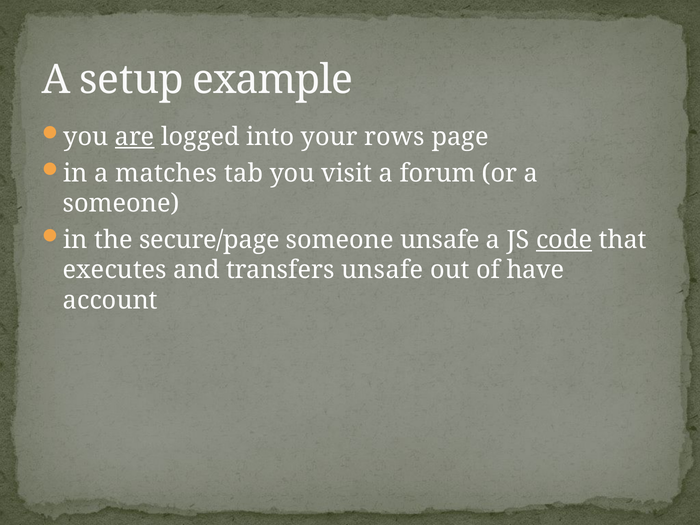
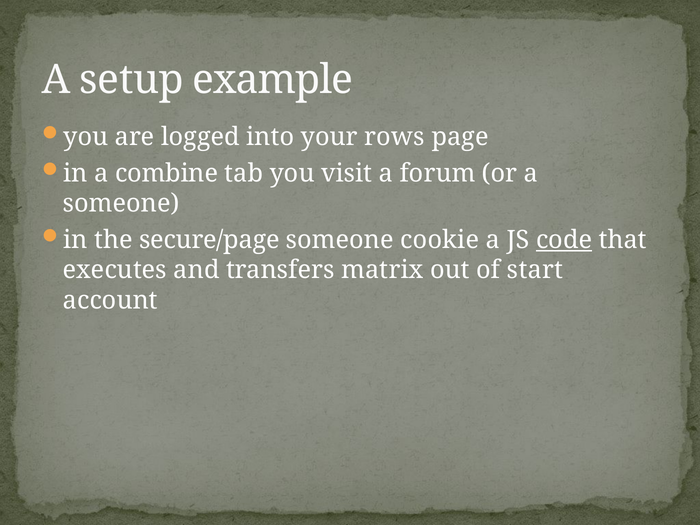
are underline: present -> none
matches: matches -> combine
someone unsafe: unsafe -> cookie
transfers unsafe: unsafe -> matrix
have: have -> start
